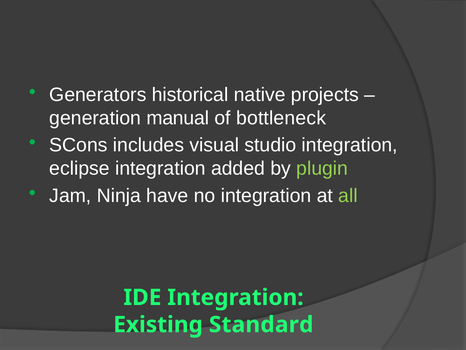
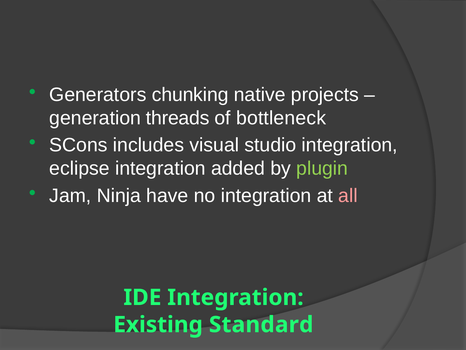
historical: historical -> chunking
manual: manual -> threads
all colour: light green -> pink
